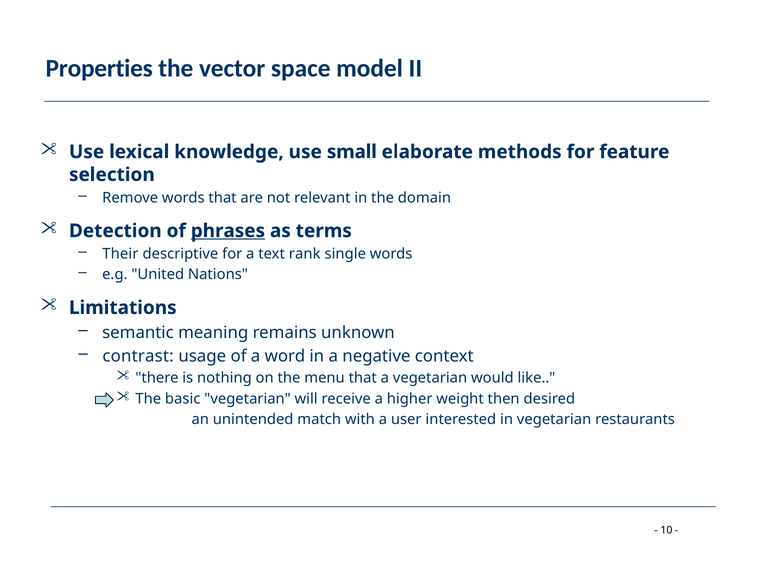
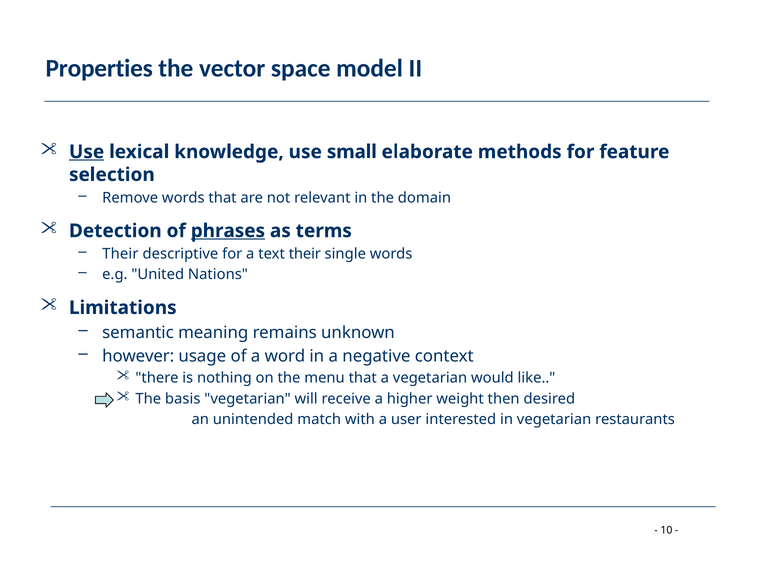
Use at (87, 152) underline: none -> present
text rank: rank -> their
contrast: contrast -> however
basic: basic -> basis
